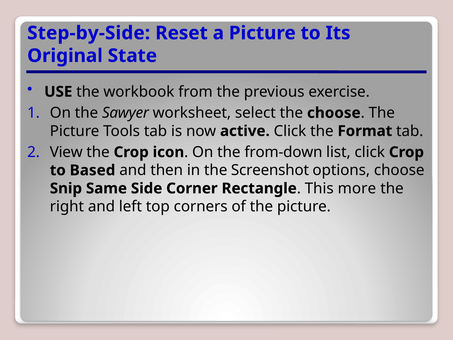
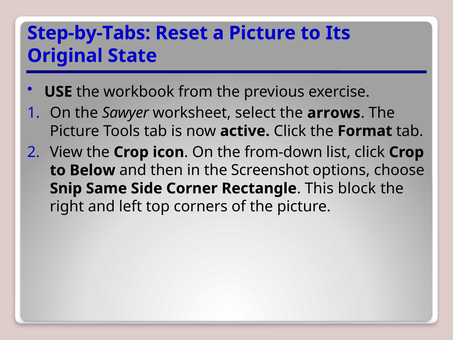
Step-by-Side: Step-by-Side -> Step-by-Tabs
the choose: choose -> arrows
Based: Based -> Below
more: more -> block
